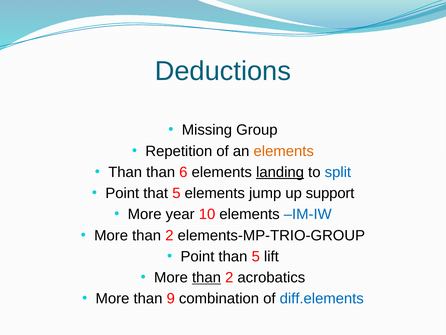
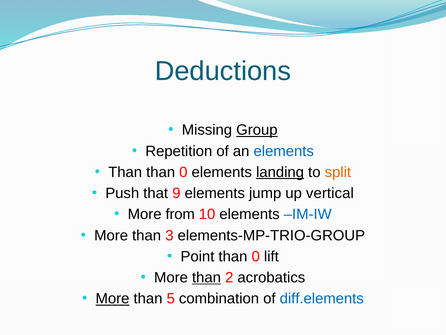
Group underline: none -> present
elements at (284, 151) colour: orange -> blue
6 at (183, 172): 6 -> 0
split colour: blue -> orange
Point at (122, 193): Point -> Push
that 5: 5 -> 9
support: support -> vertical
year: year -> from
2 at (169, 235): 2 -> 3
5 at (256, 256): 5 -> 0
More at (112, 298) underline: none -> present
9: 9 -> 5
